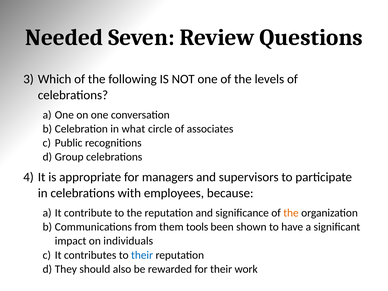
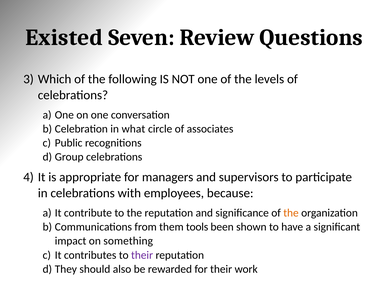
Needed: Needed -> Existed
individuals: individuals -> something
their at (142, 255) colour: blue -> purple
